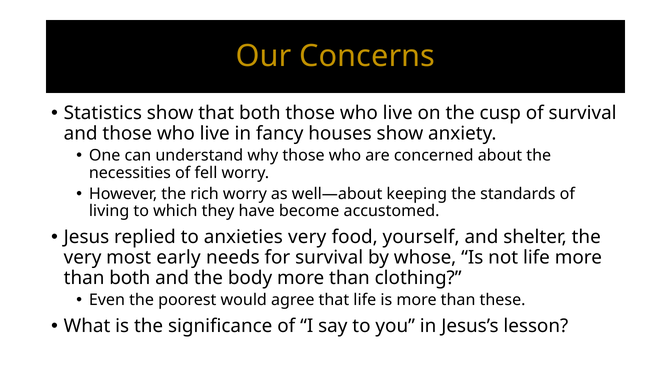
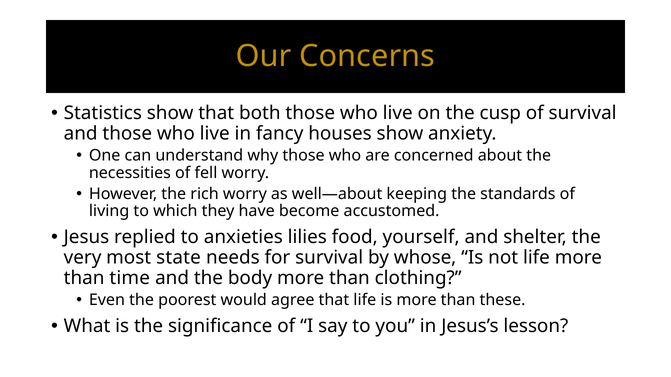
anxieties very: very -> lilies
early: early -> state
than both: both -> time
